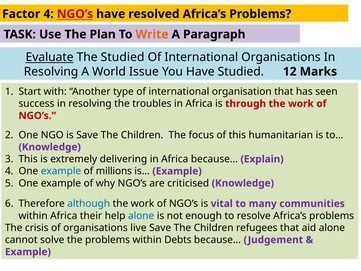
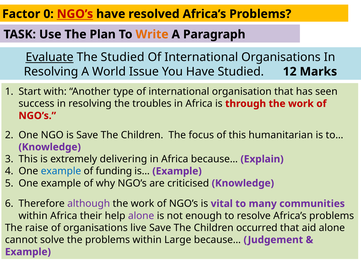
Factor 4: 4 -> 0
millions: millions -> funding
although colour: blue -> purple
alone at (141, 216) colour: blue -> purple
crisis: crisis -> raise
refugees: refugees -> occurred
Debts: Debts -> Large
